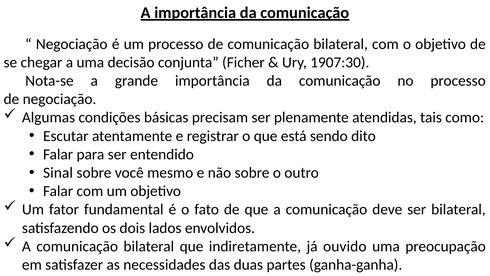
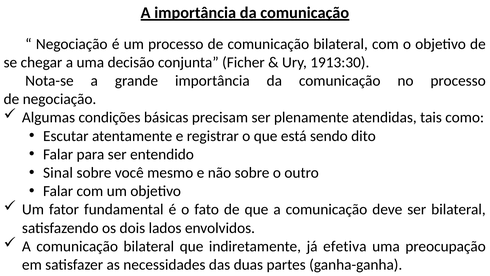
1907:30: 1907:30 -> 1913:30
ouvido: ouvido -> efetiva
